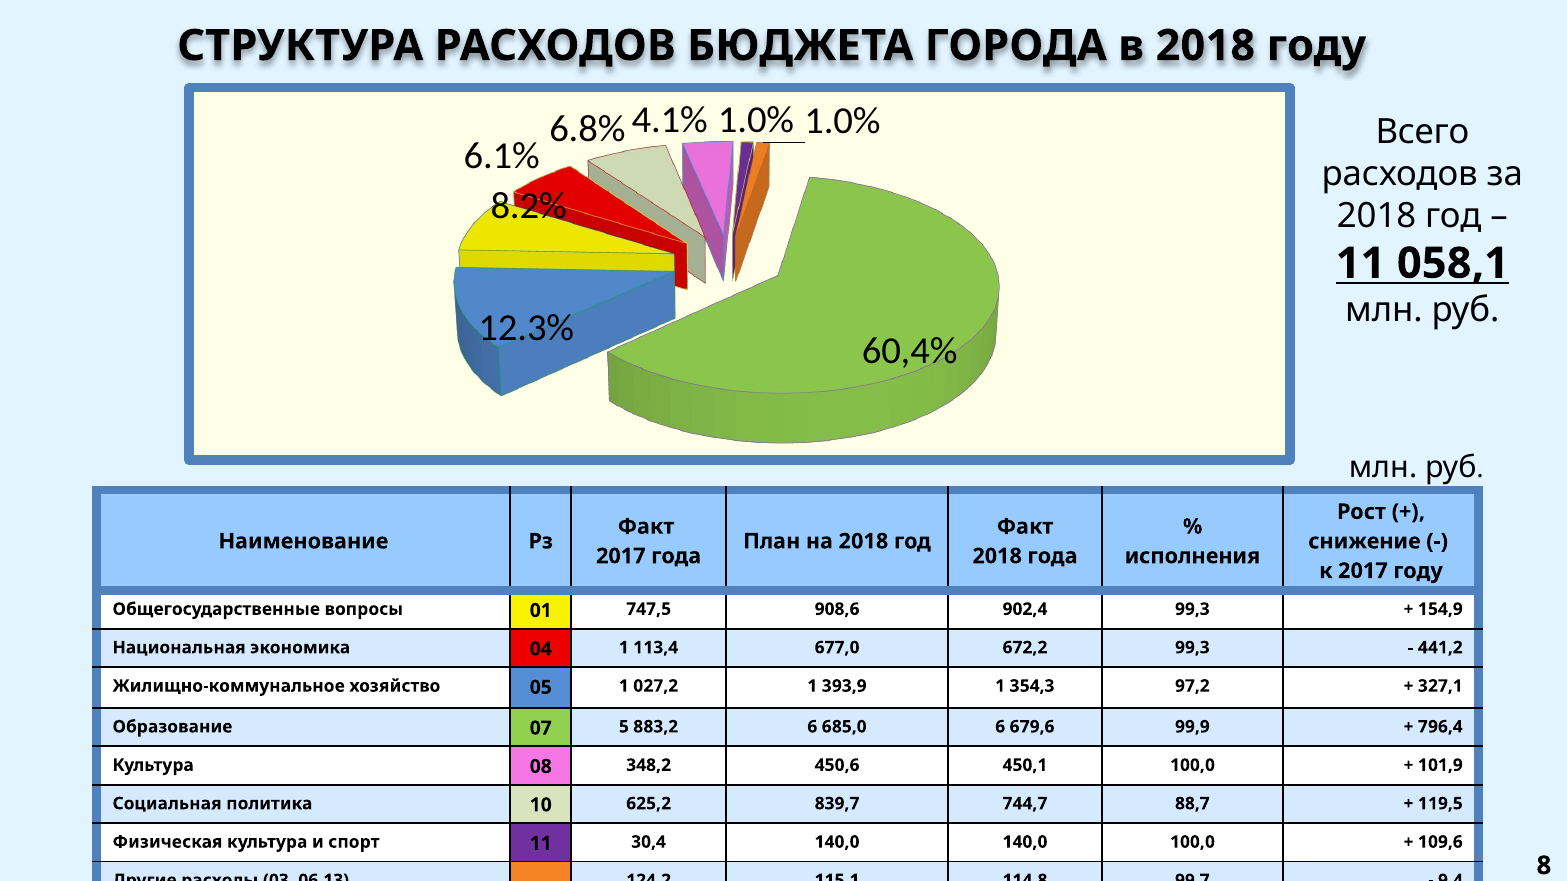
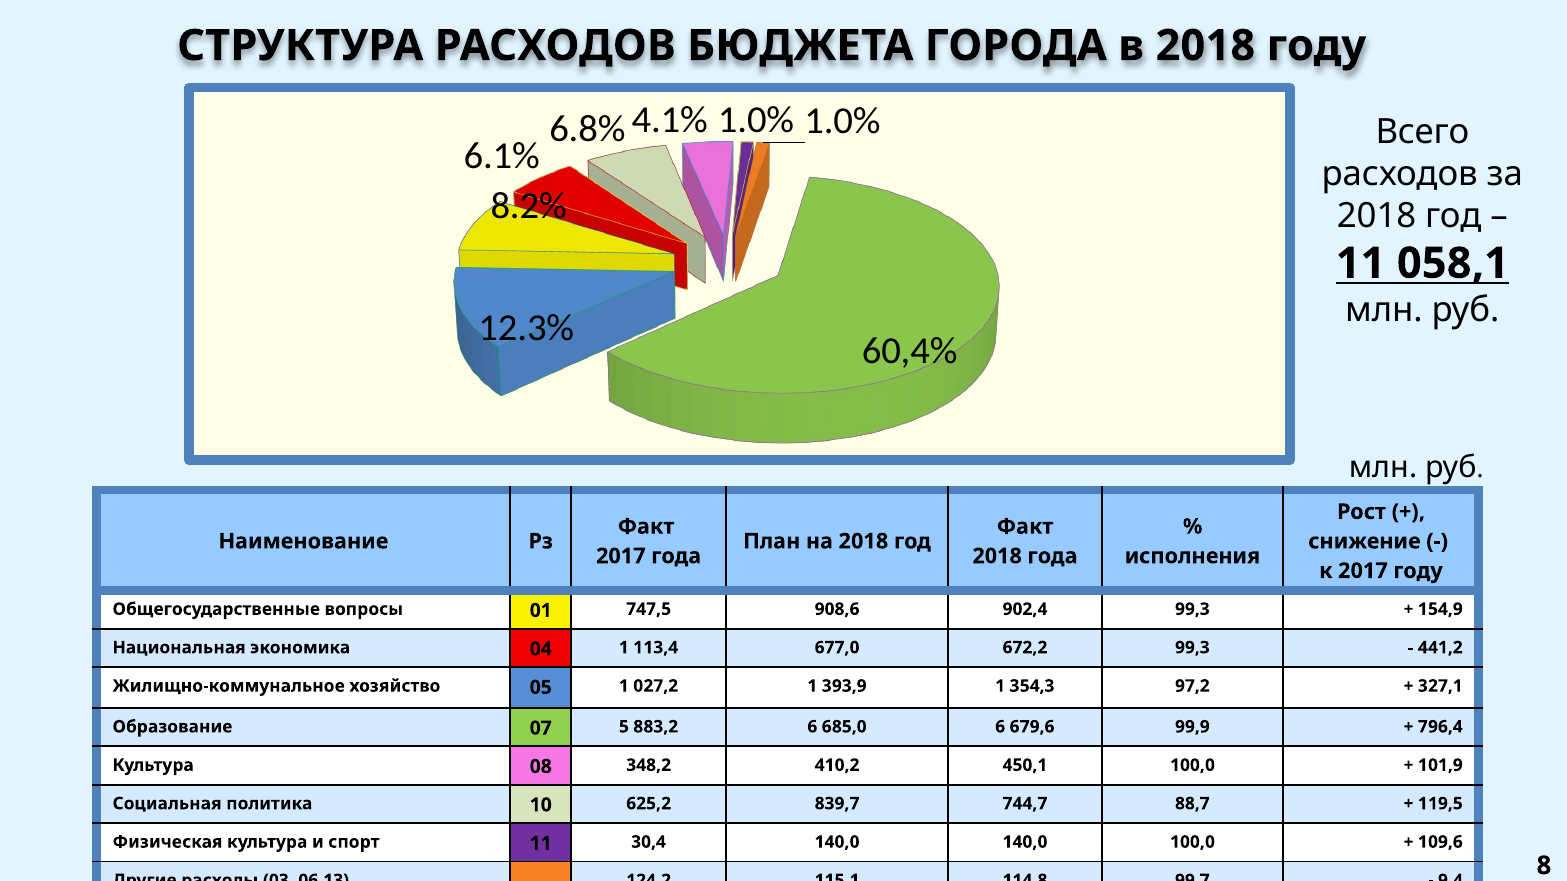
450,6: 450,6 -> 410,2
